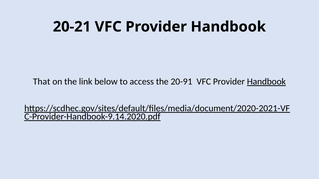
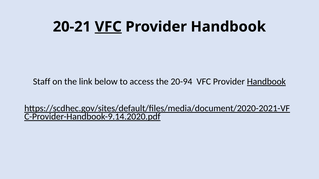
VFC at (108, 27) underline: none -> present
That: That -> Staff
20-91: 20-91 -> 20-94
